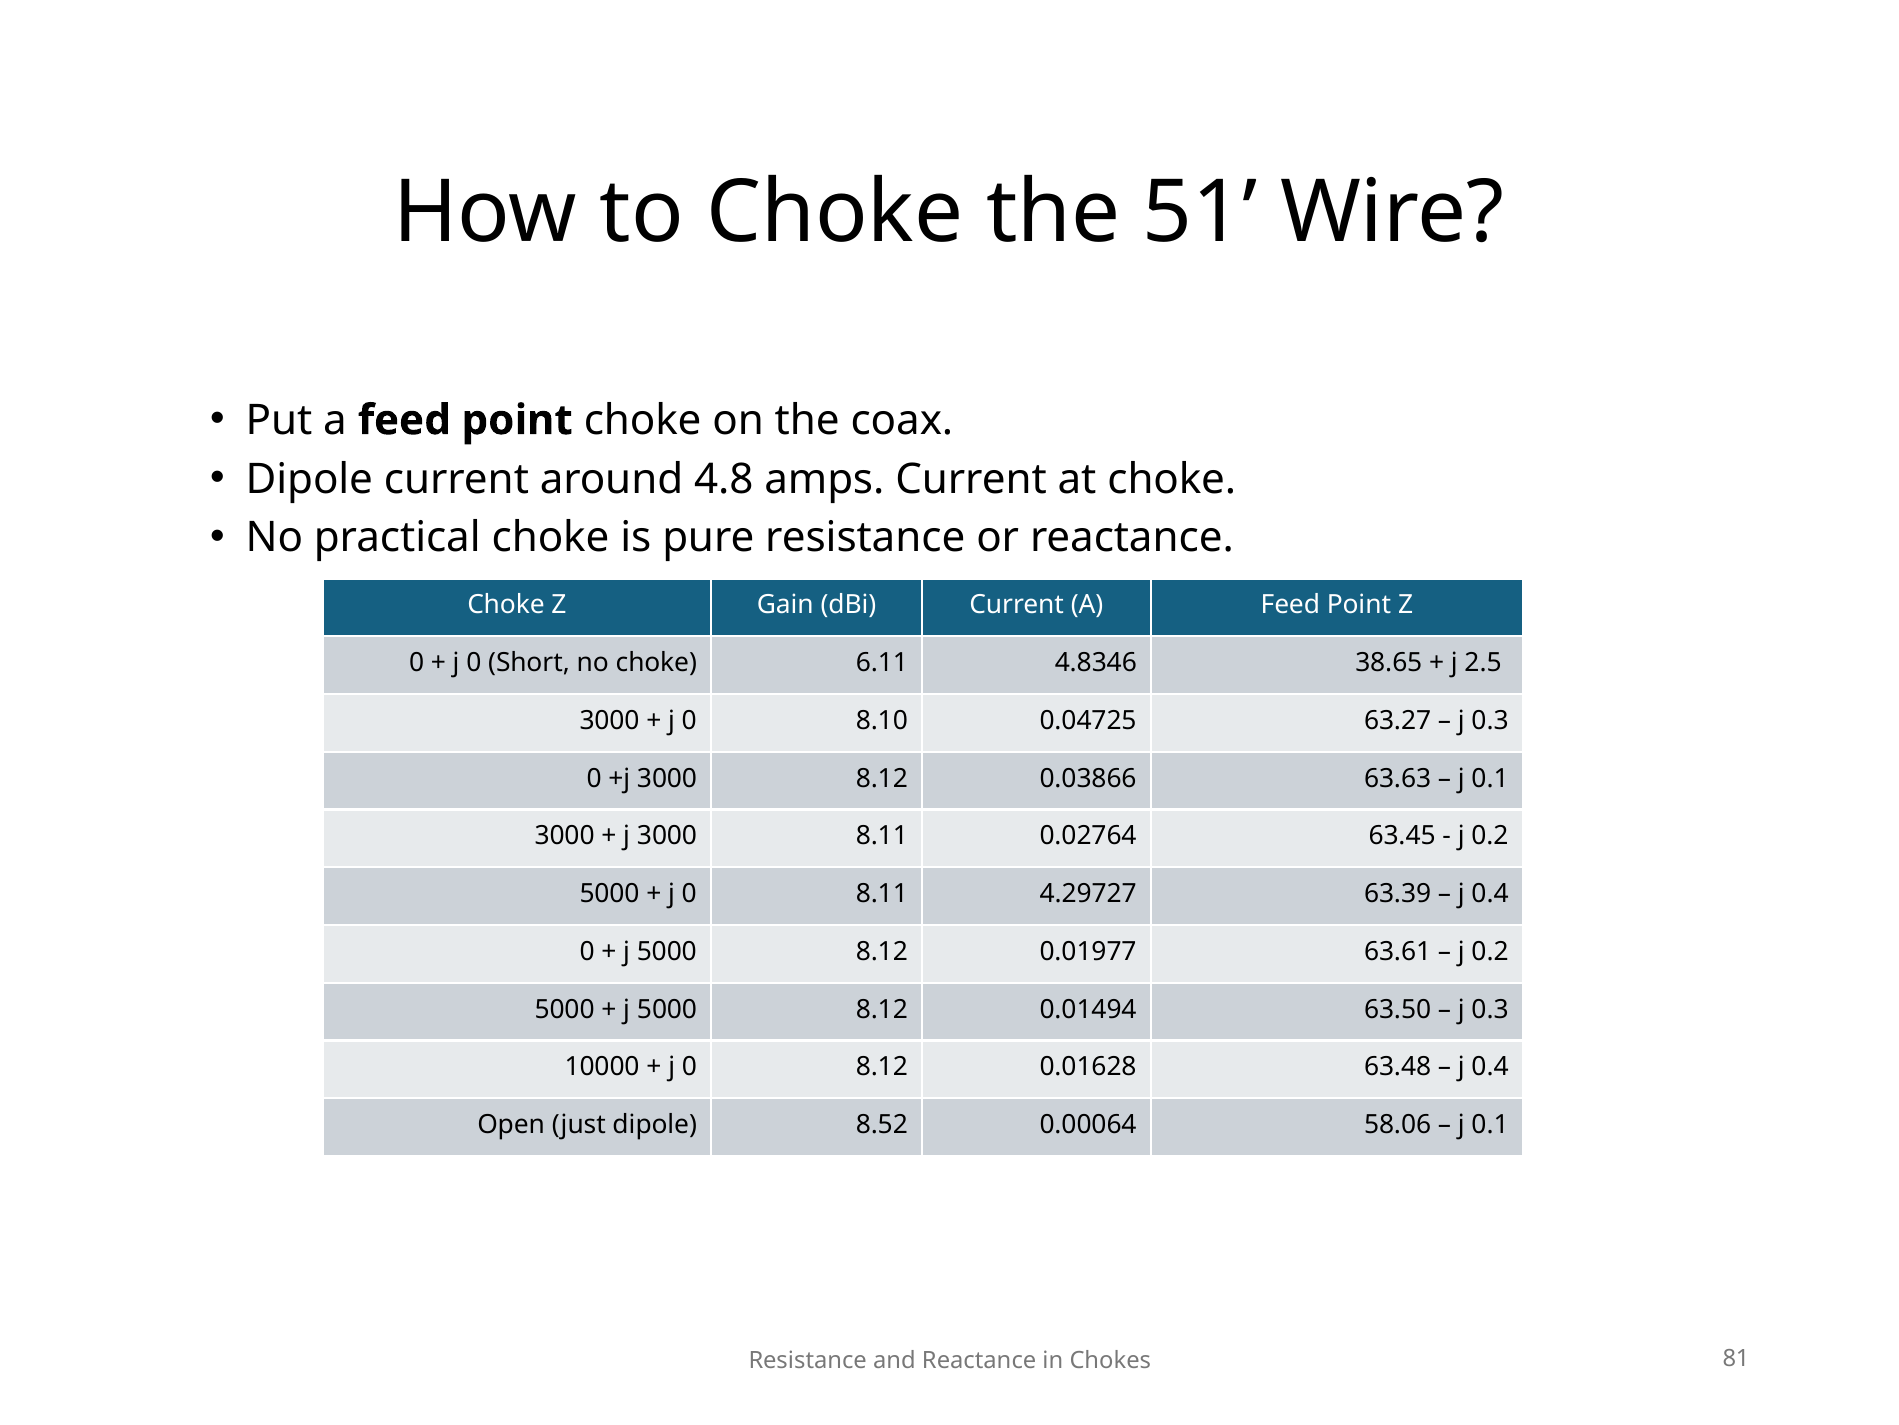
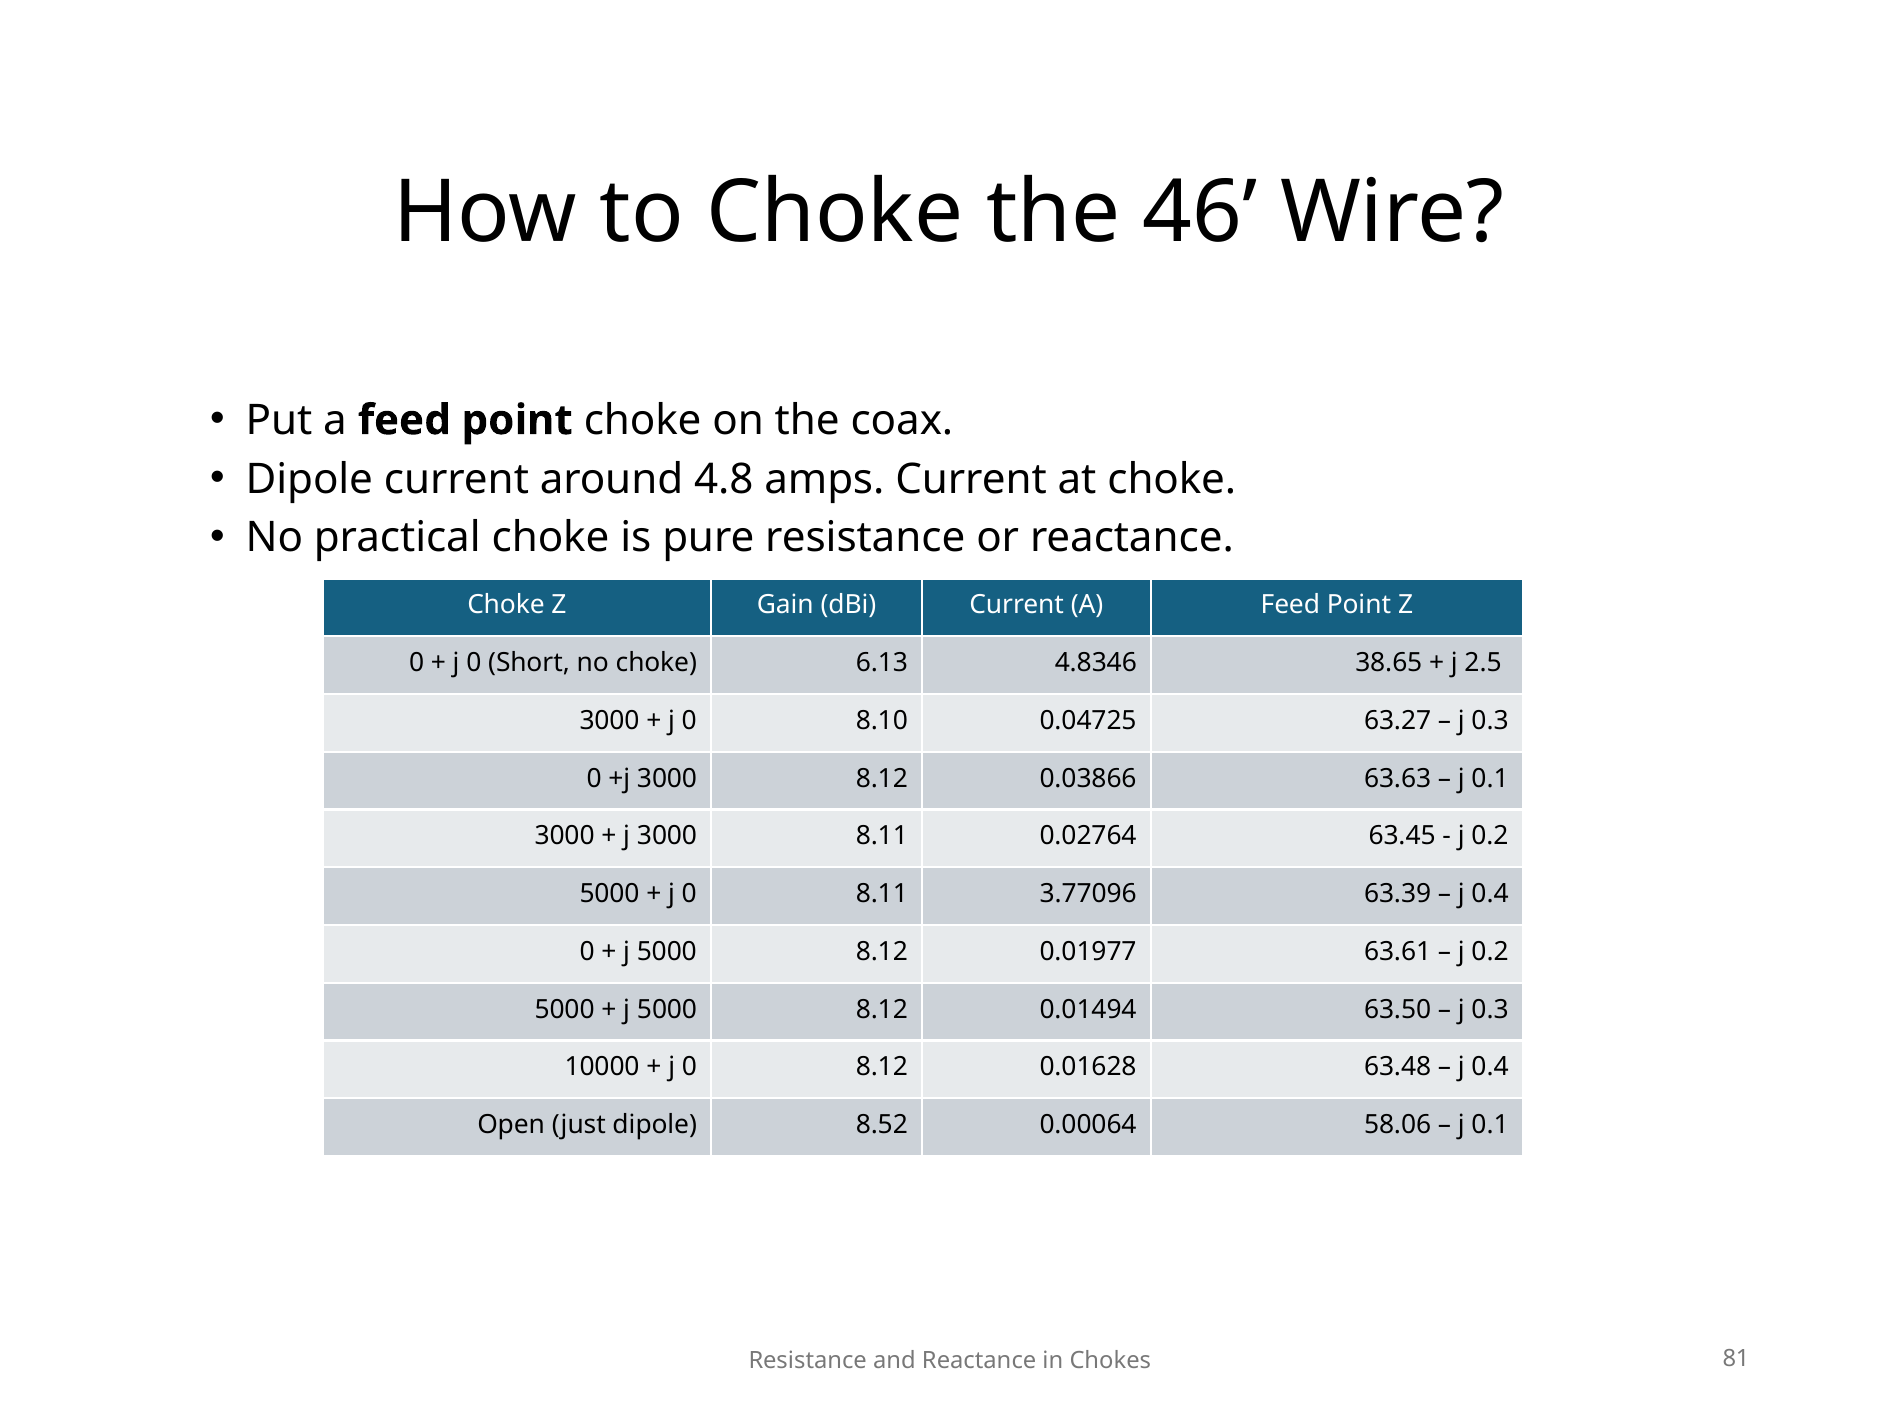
51: 51 -> 46
6.11: 6.11 -> 6.13
4.29727: 4.29727 -> 3.77096
